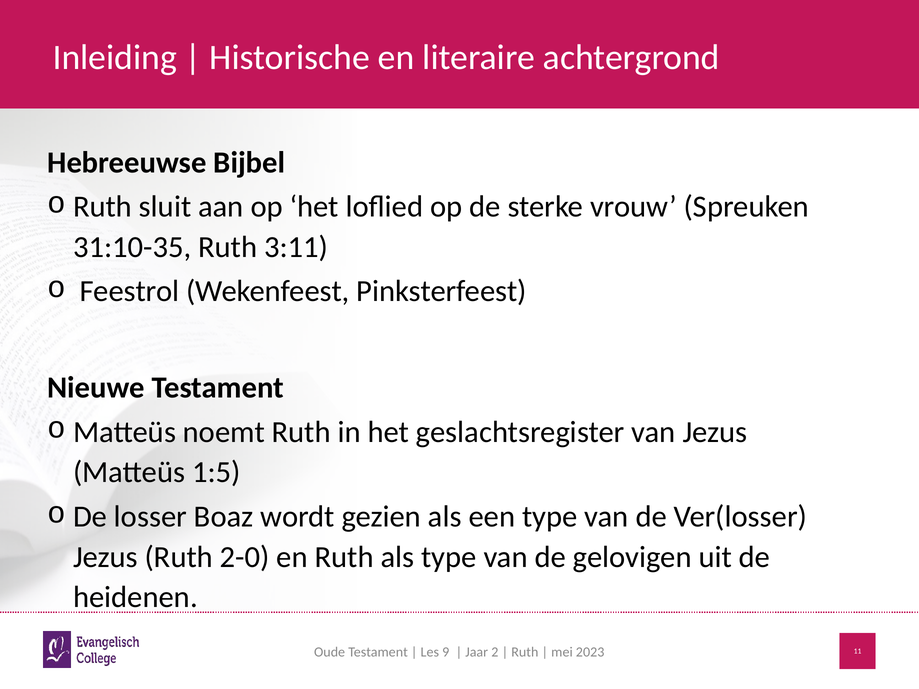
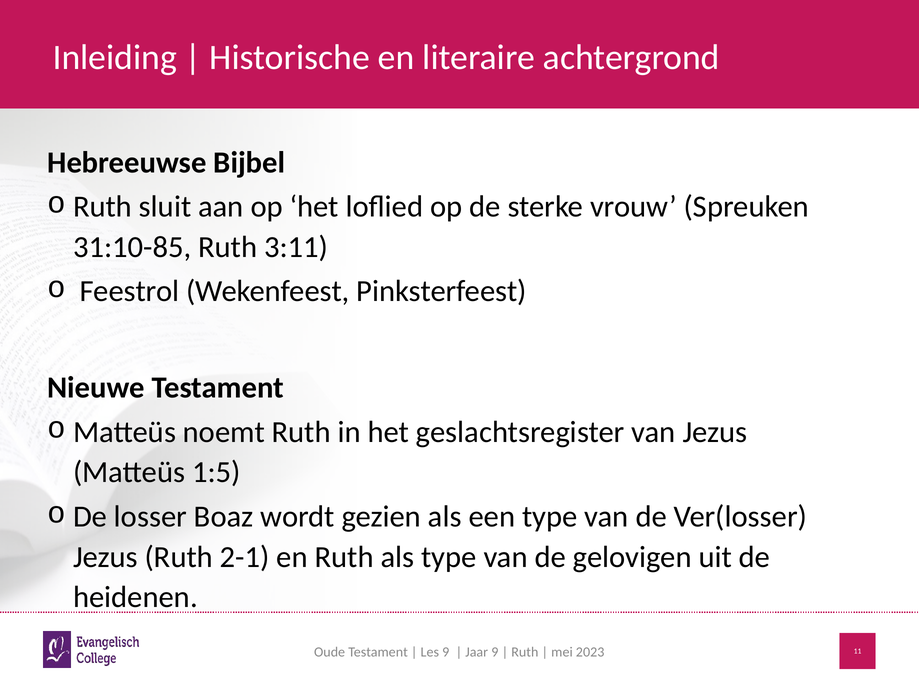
31:10-35: 31:10-35 -> 31:10-85
2-0: 2-0 -> 2-1
Jaar 2: 2 -> 9
